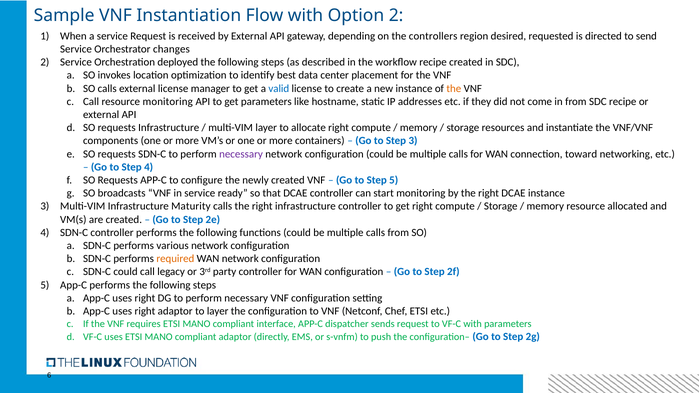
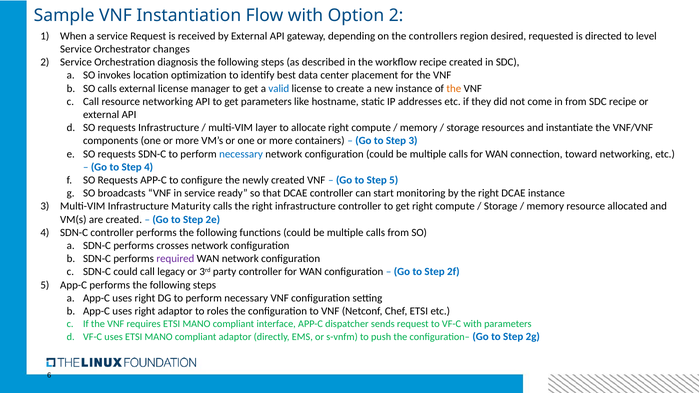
send: send -> level
deployed: deployed -> diagnosis
resource monitoring: monitoring -> networking
necessary at (241, 154) colour: purple -> blue
various: various -> crosses
required colour: orange -> purple
to layer: layer -> roles
